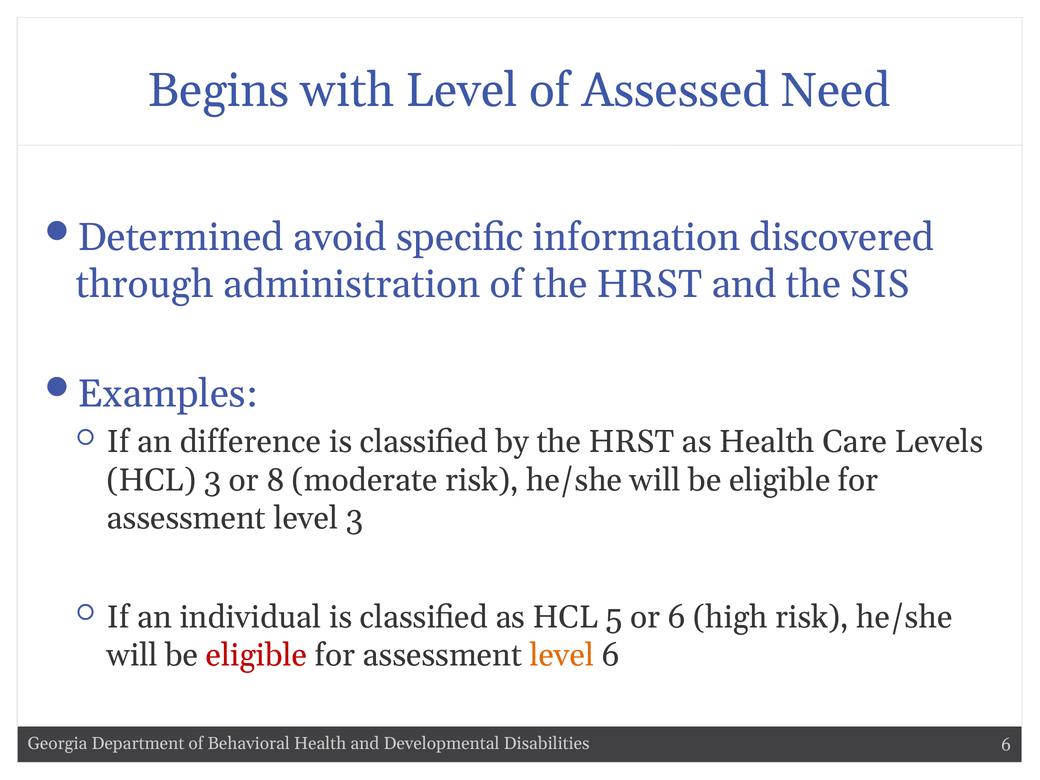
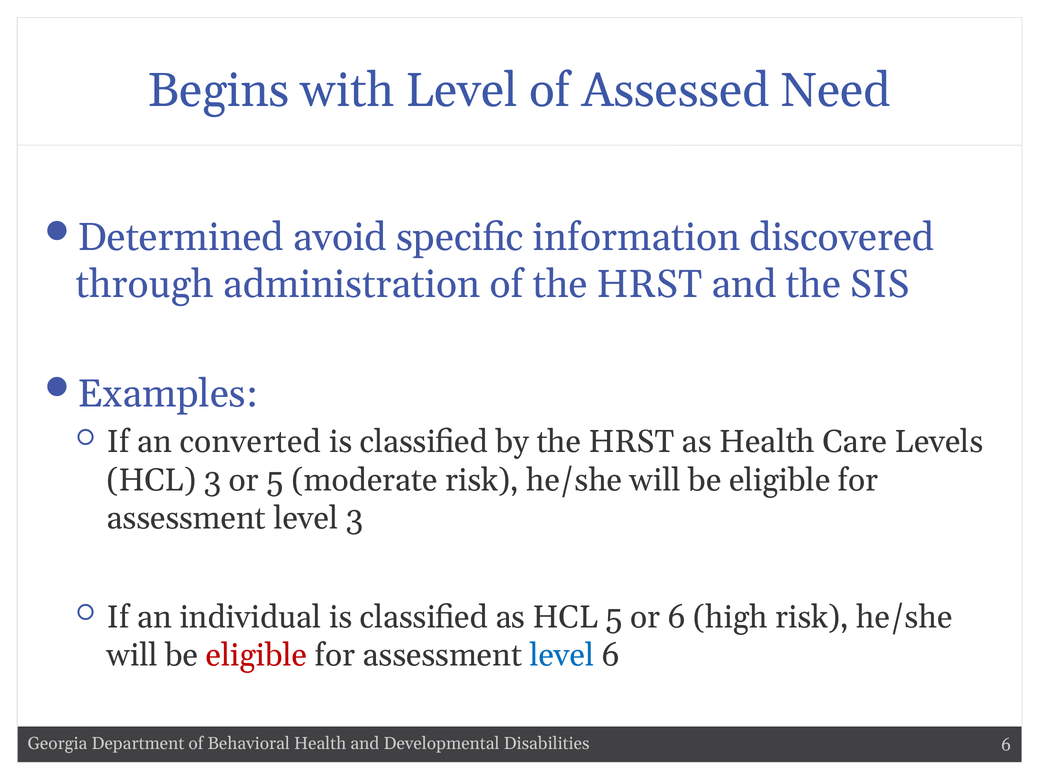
difference: difference -> converted
or 8: 8 -> 5
level at (562, 655) colour: orange -> blue
